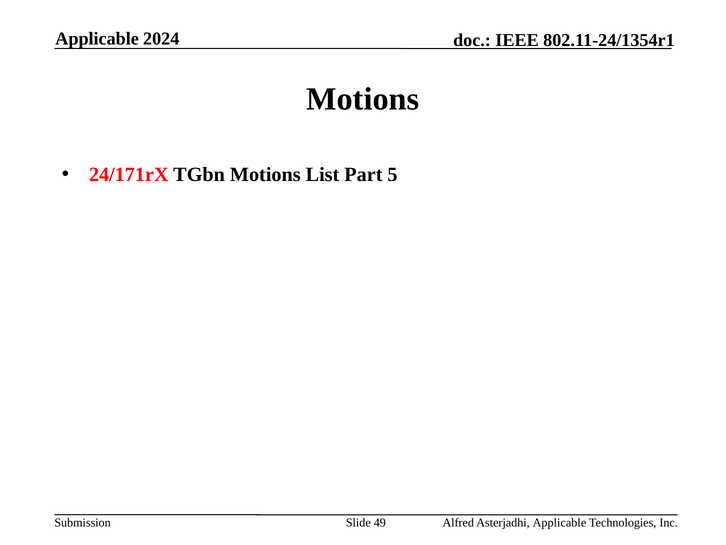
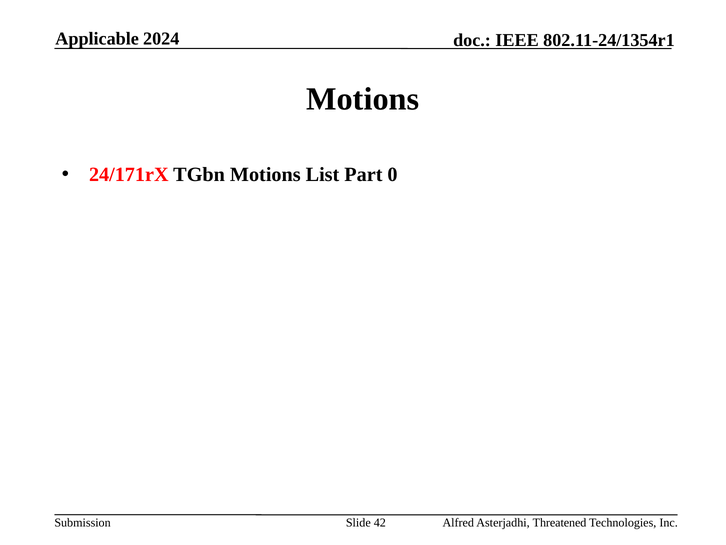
5: 5 -> 0
49: 49 -> 42
Asterjadhi Applicable: Applicable -> Threatened
